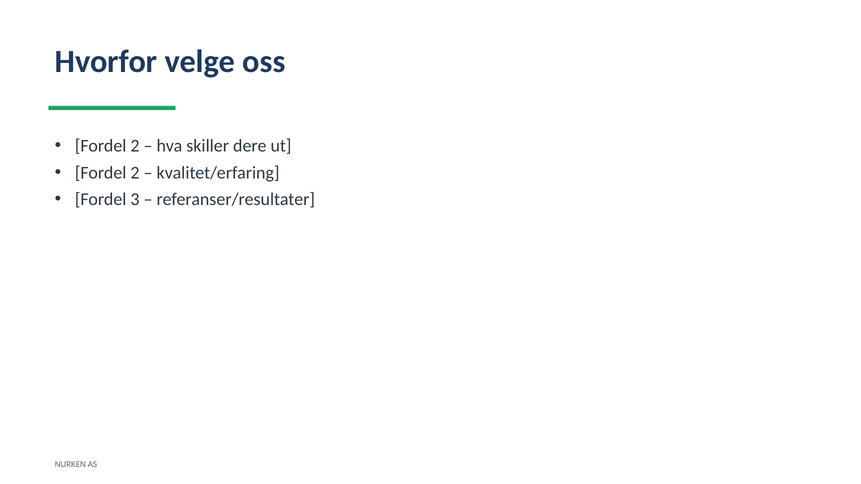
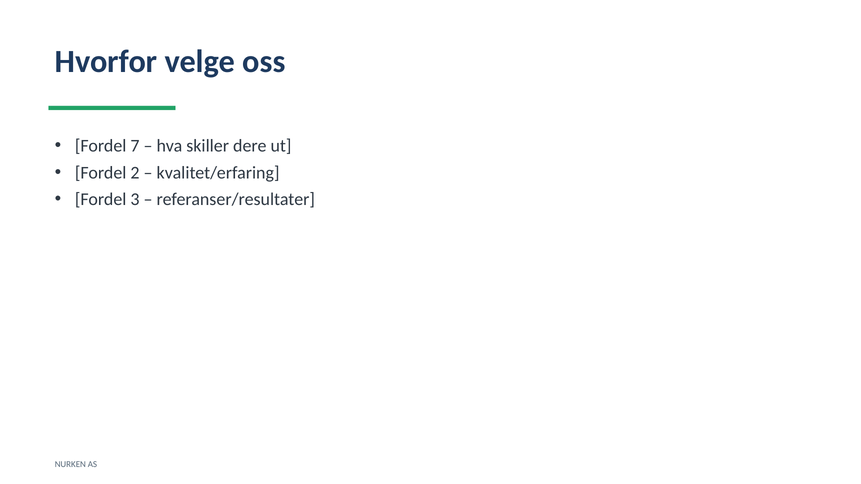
2 at (135, 146): 2 -> 7
